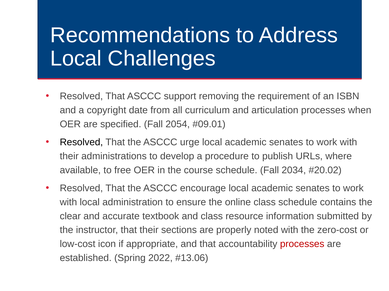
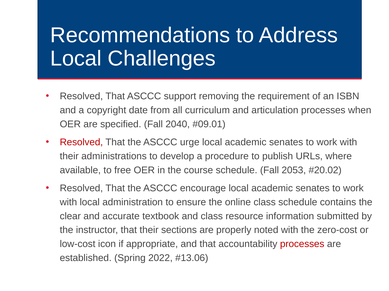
2054: 2054 -> 2040
Resolved at (81, 143) colour: black -> red
2034: 2034 -> 2053
